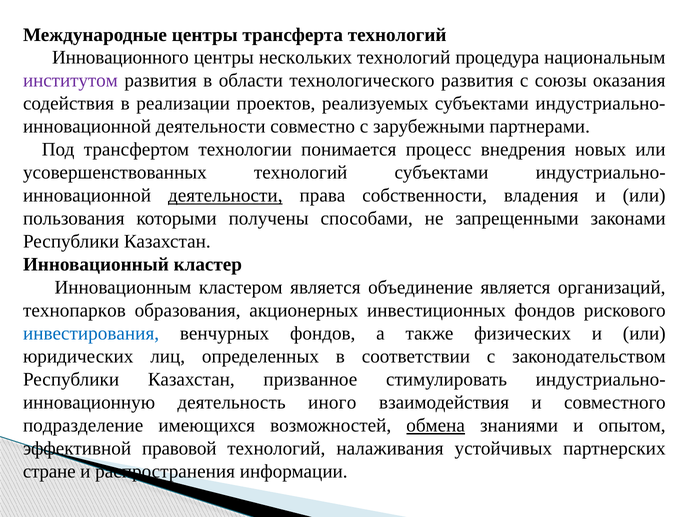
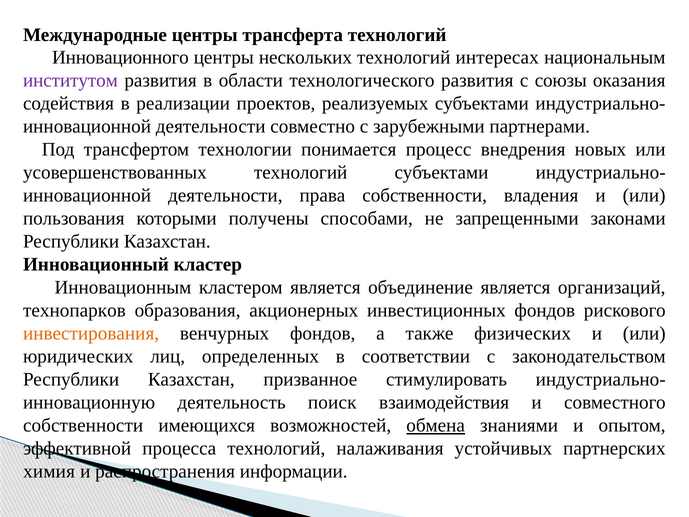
процедура: процедура -> интересах
деятельности at (225, 195) underline: present -> none
инвестирования colour: blue -> orange
иного: иного -> поиск
подразделение at (83, 425): подразделение -> собственности
правовой: правовой -> процесса
стране: стране -> химия
